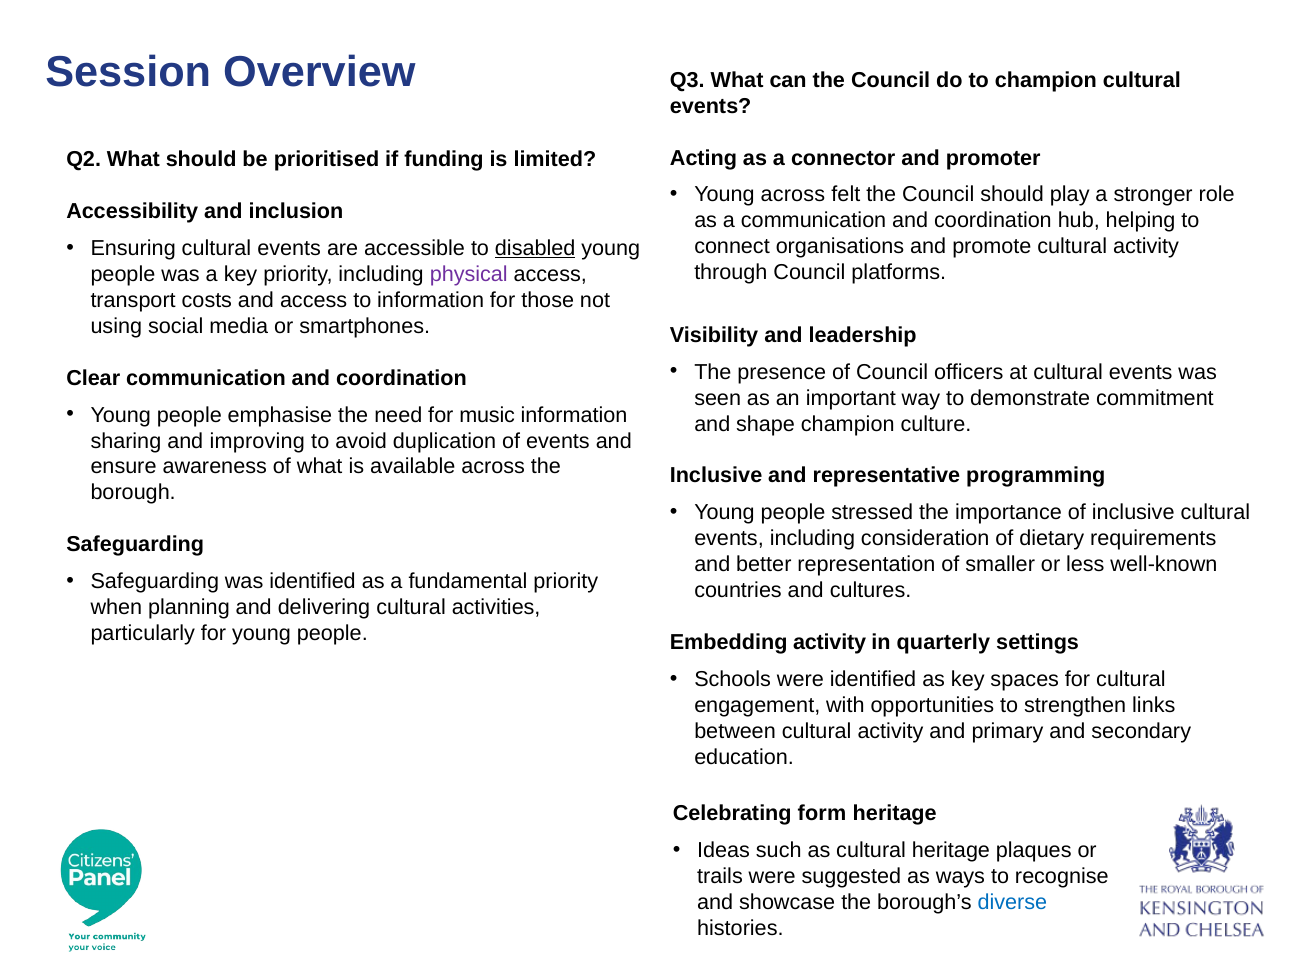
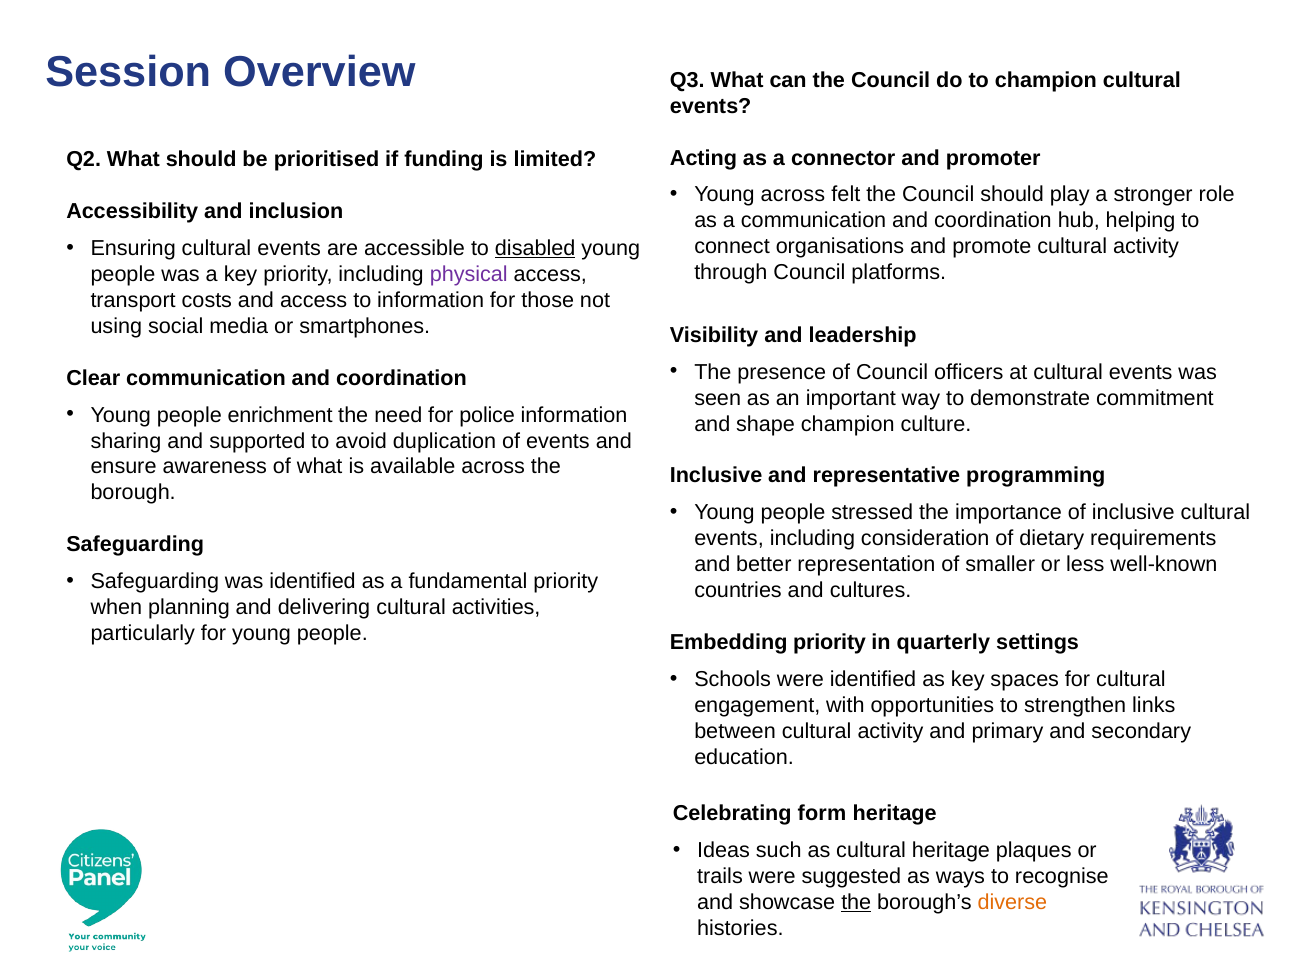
emphasise: emphasise -> enrichment
music: music -> police
improving: improving -> supported
Embedding activity: activity -> priority
the at (856, 903) underline: none -> present
diverse colour: blue -> orange
